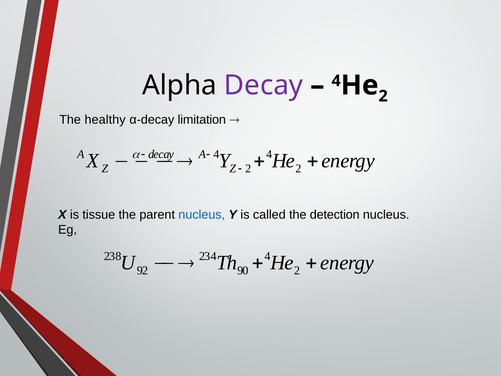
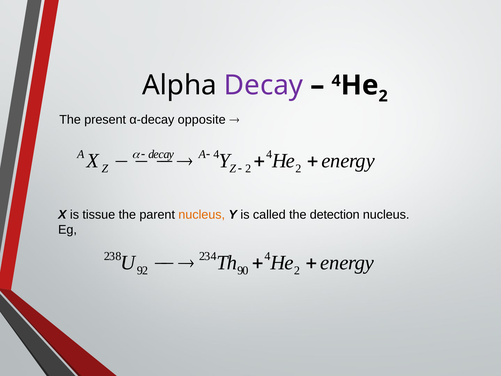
healthy: healthy -> present
limitation: limitation -> opposite
nucleus at (202, 214) colour: blue -> orange
